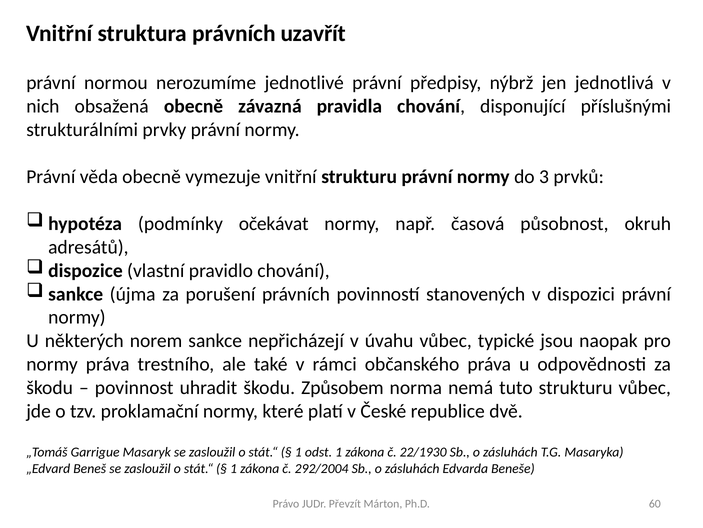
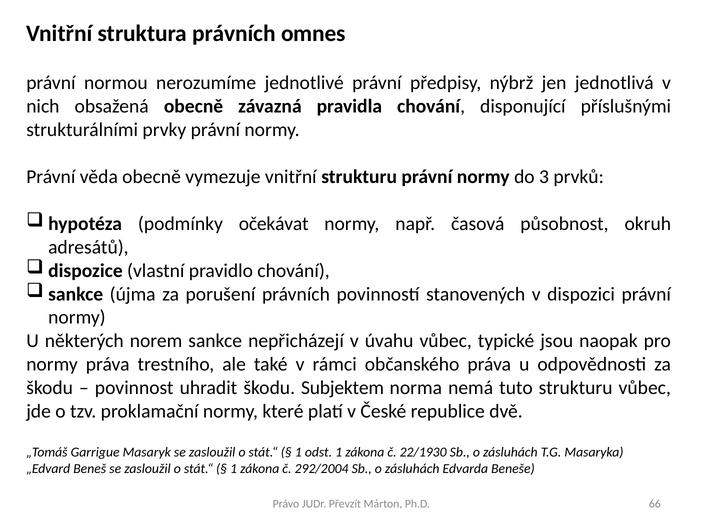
uzavřít: uzavřít -> omnes
Způsobem: Způsobem -> Subjektem
60: 60 -> 66
